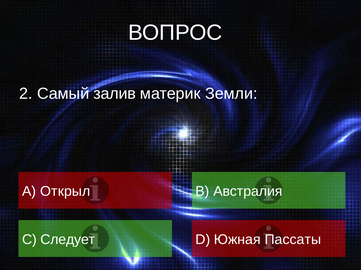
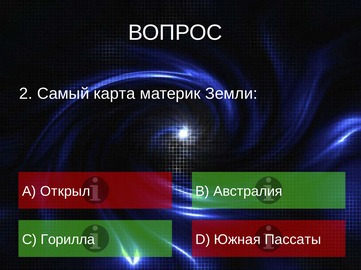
залив: залив -> карта
Следует: Следует -> Горилла
